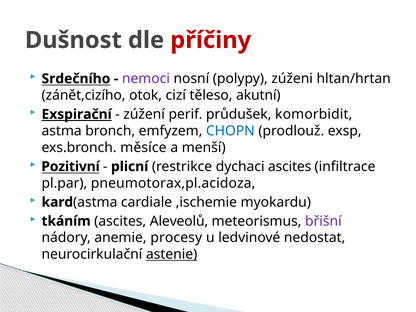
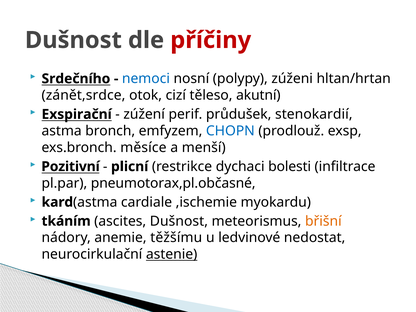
nemoci colour: purple -> blue
zánět,cizího: zánět,cizího -> zánět,srdce
Exspirační underline: present -> none
komorbidit: komorbidit -> stenokardií
dychaci ascites: ascites -> bolesti
pneumotorax,pl.acidoza: pneumotorax,pl.acidoza -> pneumotorax,pl.občasné
ascites Aleveolů: Aleveolů -> Dušnost
břišní colour: purple -> orange
procesy: procesy -> těžšímu
